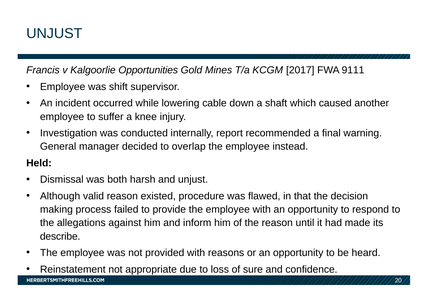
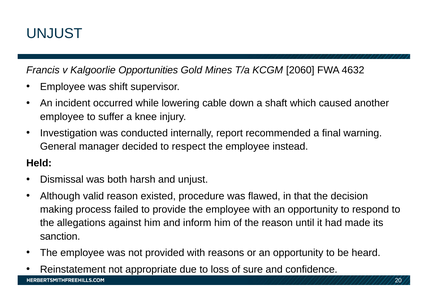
2017: 2017 -> 2060
9111: 9111 -> 4632
overlap: overlap -> respect
describe: describe -> sanction
